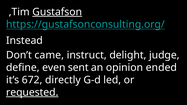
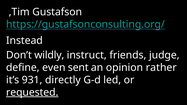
Gustafson underline: present -> none
came: came -> wildly
delight: delight -> friends
ended: ended -> rather
672: 672 -> 931
